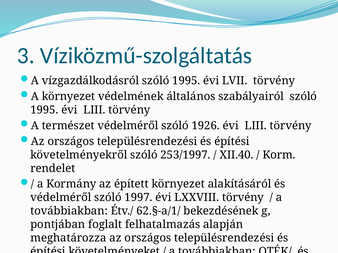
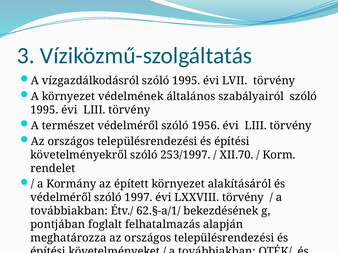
1926: 1926 -> 1956
XII.40: XII.40 -> XII.70
